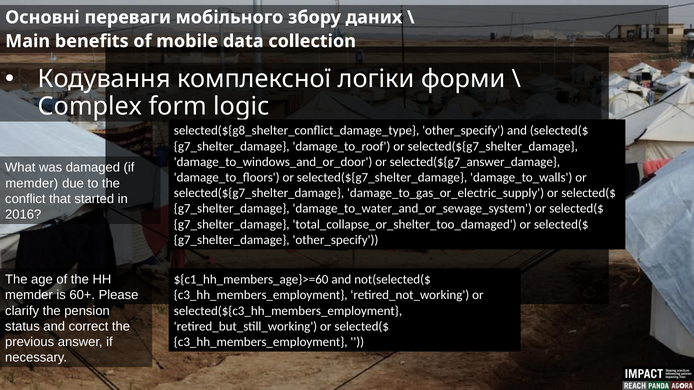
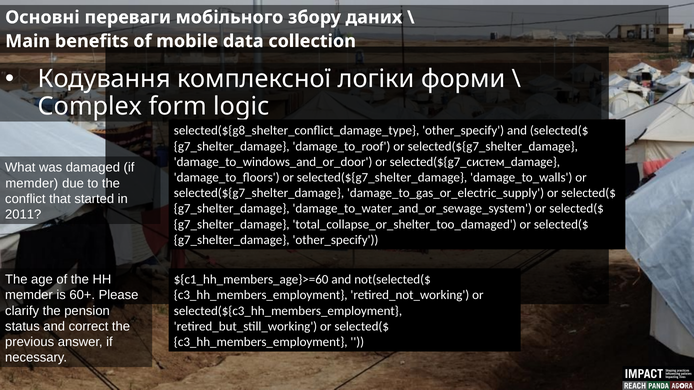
selected(${g7_answer_damage: selected(${g7_answer_damage -> selected(${g7_систем_damage
2016: 2016 -> 2011
